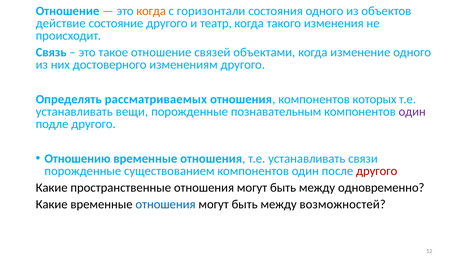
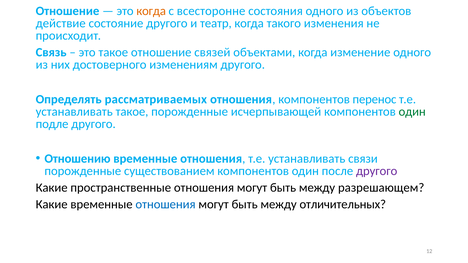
горизонтали: горизонтали -> всесторонне
которых: которых -> перенос
устанавливать вещи: вещи -> такое
познавательным: познавательным -> исчерпывающей
один at (412, 112) colour: purple -> green
другого at (377, 171) colour: red -> purple
одновременно: одновременно -> разрешающем
возможностей: возможностей -> отличительных
